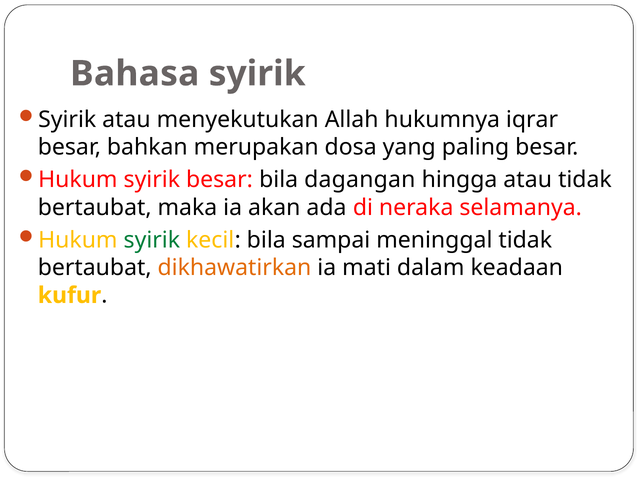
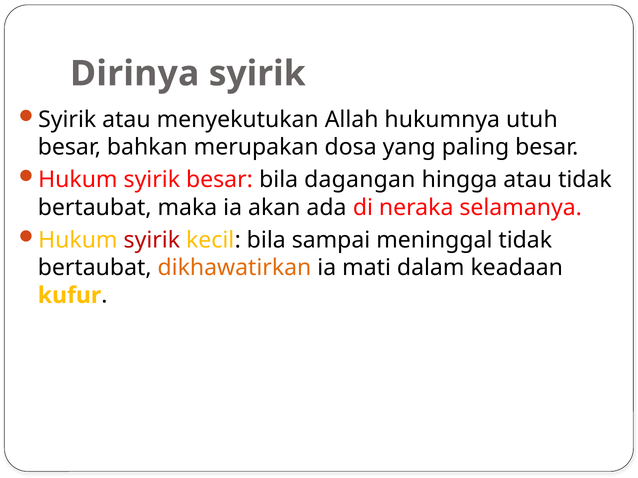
Bahasa: Bahasa -> Dirinya
iqrar: iqrar -> utuh
syirik at (152, 240) colour: green -> red
